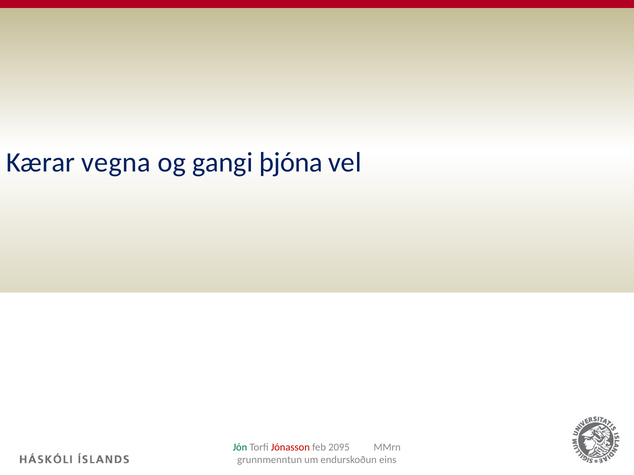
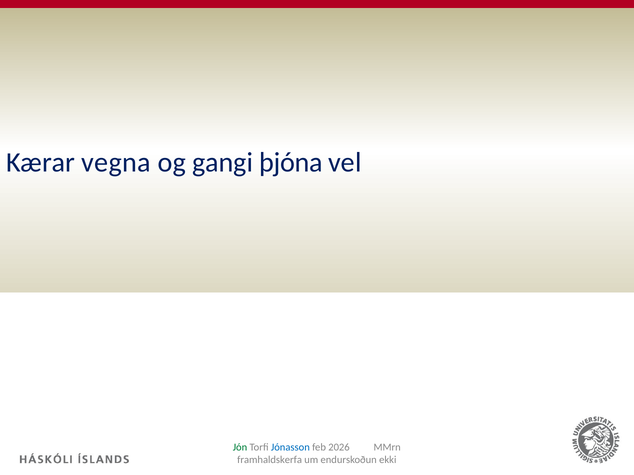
Jónasson colour: red -> blue
2095: 2095 -> 2026
grunnmenntun: grunnmenntun -> framhaldskerfa
eins: eins -> ekki
